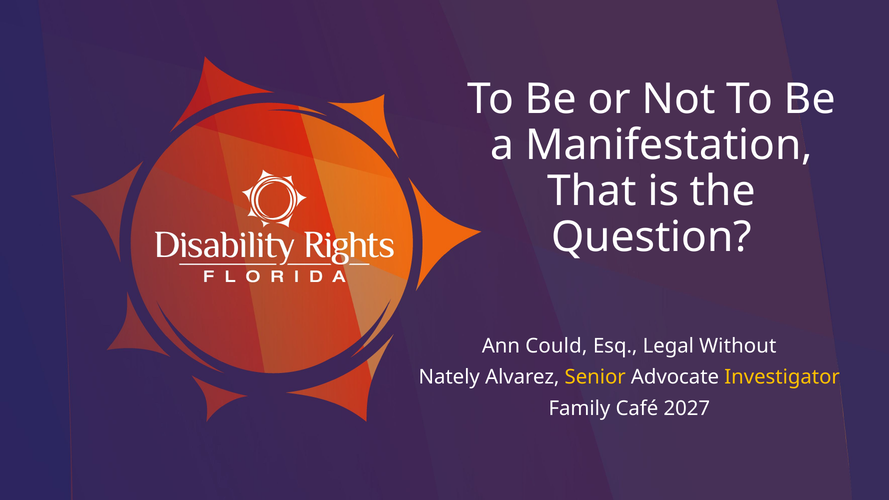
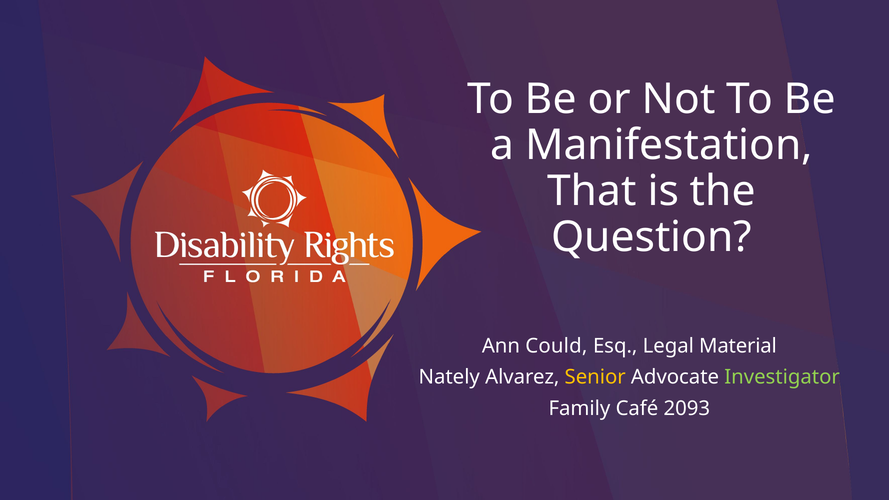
Without: Without -> Material
Investigator colour: yellow -> light green
2027: 2027 -> 2093
